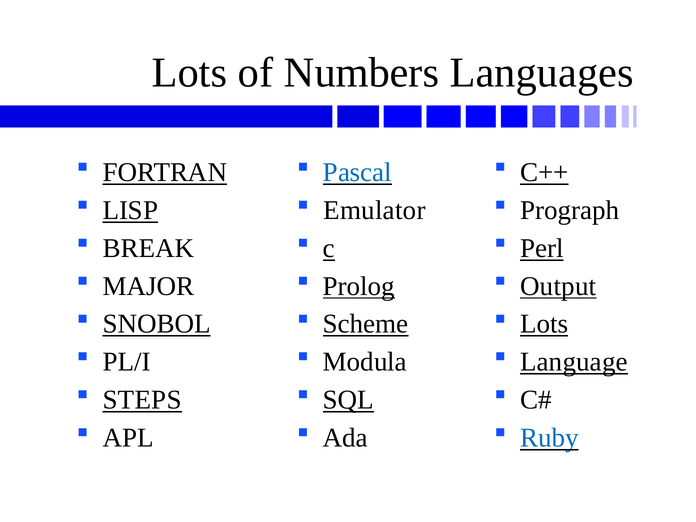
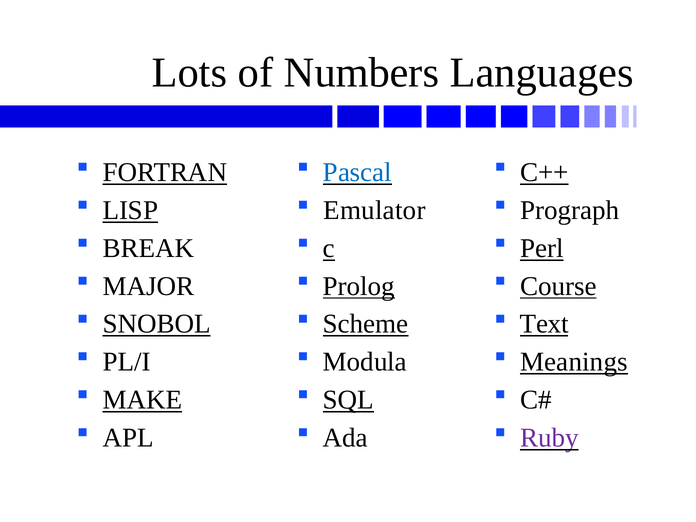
Output: Output -> Course
Lots at (544, 324): Lots -> Text
Language: Language -> Meanings
STEPS: STEPS -> MAKE
Ruby colour: blue -> purple
